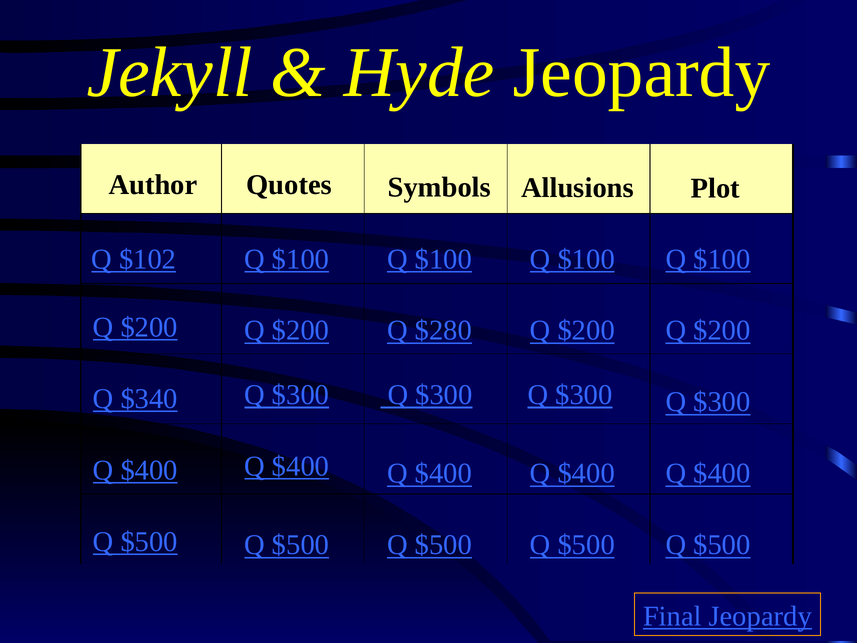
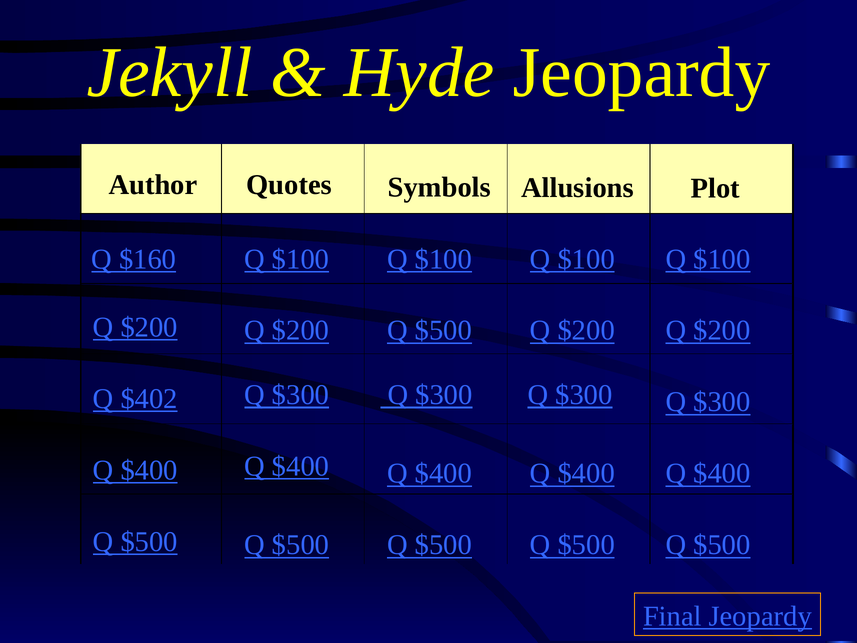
$102: $102 -> $160
$200 Q $280: $280 -> $500
$340: $340 -> $402
